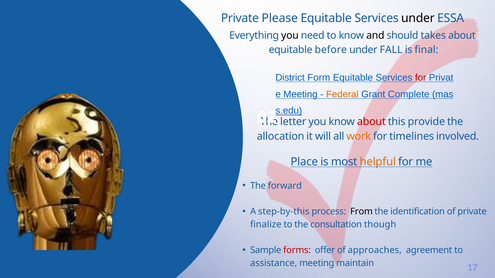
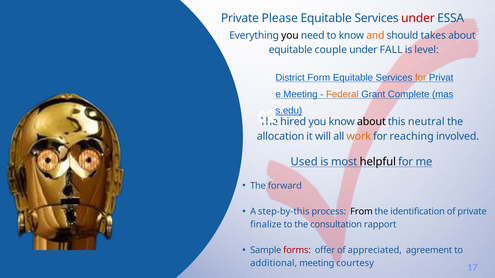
under at (418, 18) colour: black -> red
and colour: black -> orange
before: before -> couple
final: final -> level
for at (421, 78) colour: red -> orange
letter: letter -> hired
about at (371, 122) colour: red -> black
provide: provide -> neutral
timelines: timelines -> reaching
Place: Place -> Used
helpful colour: orange -> black
though: though -> rapport
approaches: approaches -> appreciated
assistance: assistance -> additional
maintain: maintain -> courtesy
